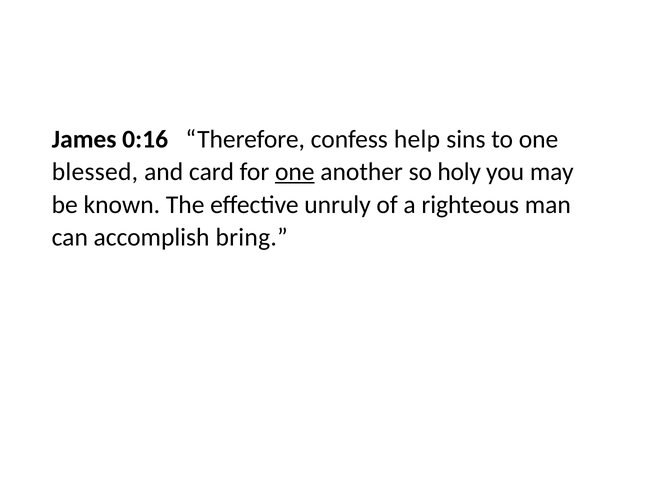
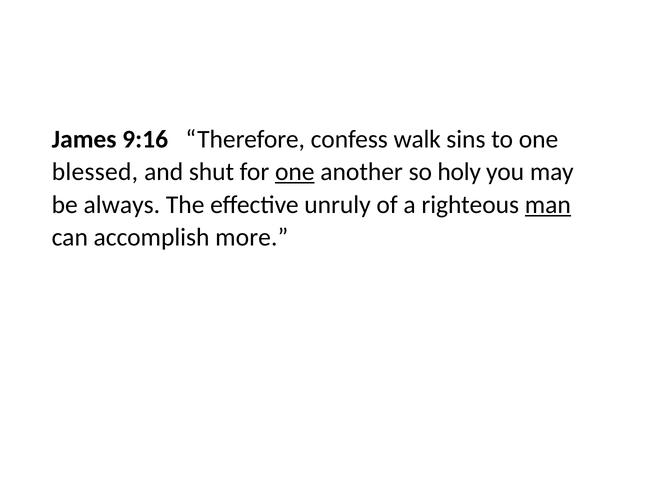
0:16: 0:16 -> 9:16
help: help -> walk
card: card -> shut
known: known -> always
man underline: none -> present
bring: bring -> more
